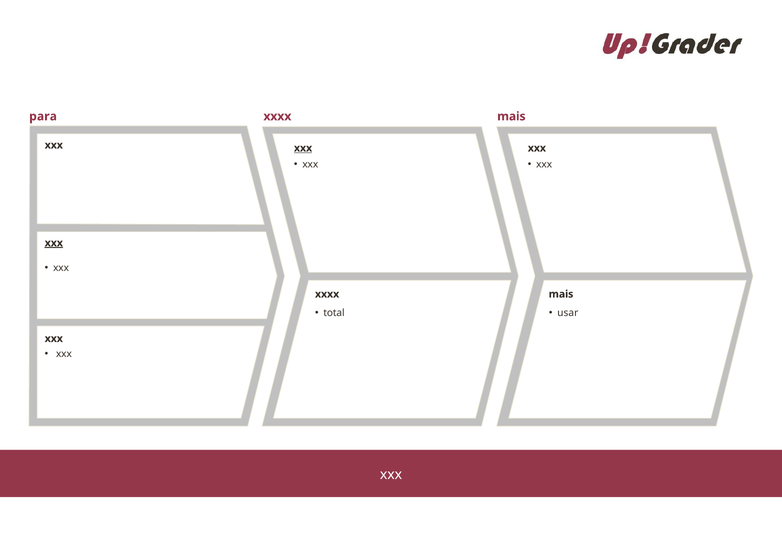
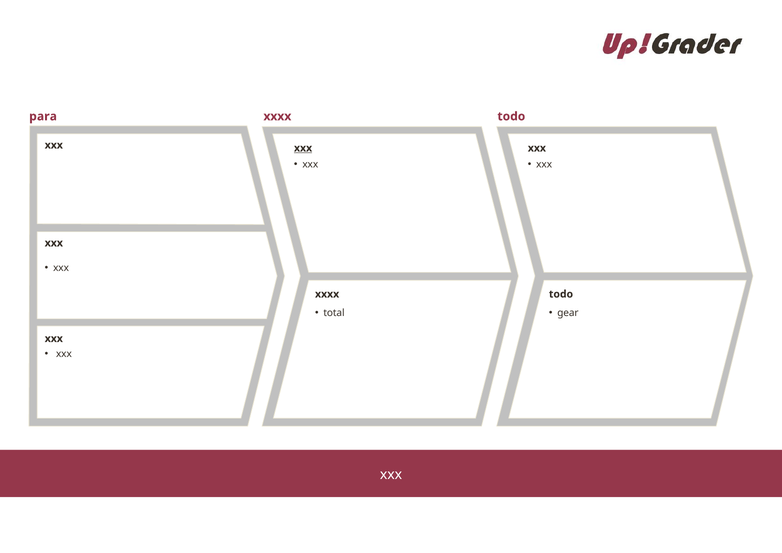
xxxx mais: mais -> todo
xxx at (54, 243) underline: present -> none
mais at (561, 294): mais -> todo
usar: usar -> gear
